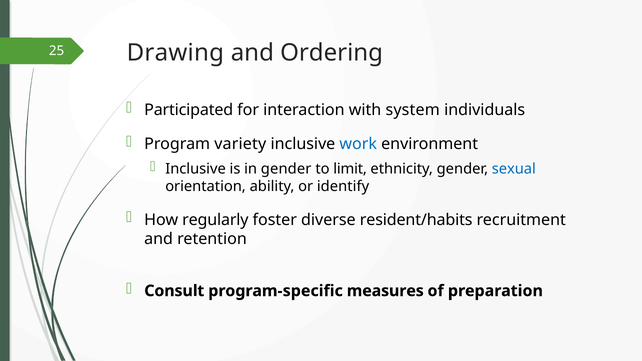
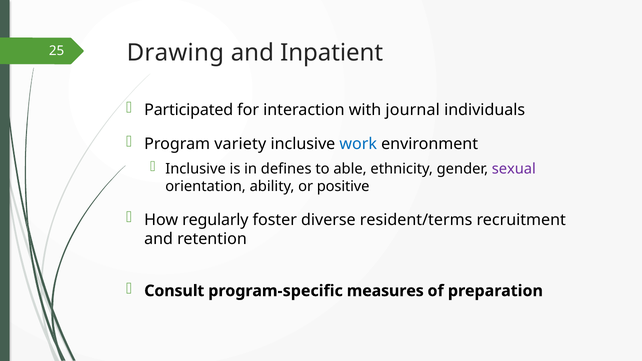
Ordering: Ordering -> Inpatient
system: system -> journal
in gender: gender -> defines
limit: limit -> able
sexual colour: blue -> purple
identify: identify -> positive
resident/habits: resident/habits -> resident/terms
